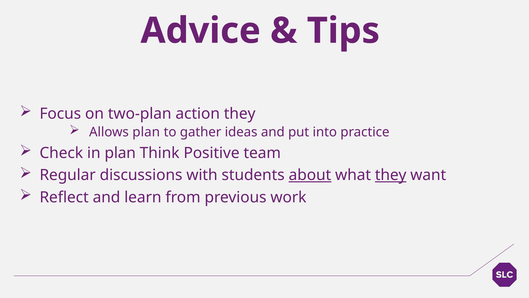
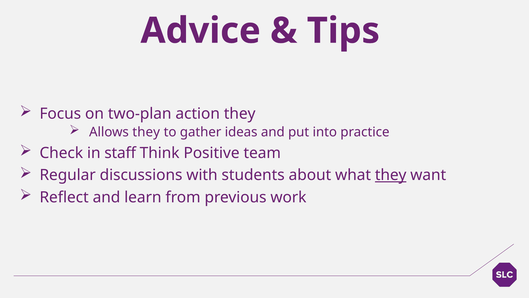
Allows plan: plan -> they
in plan: plan -> staff
about underline: present -> none
